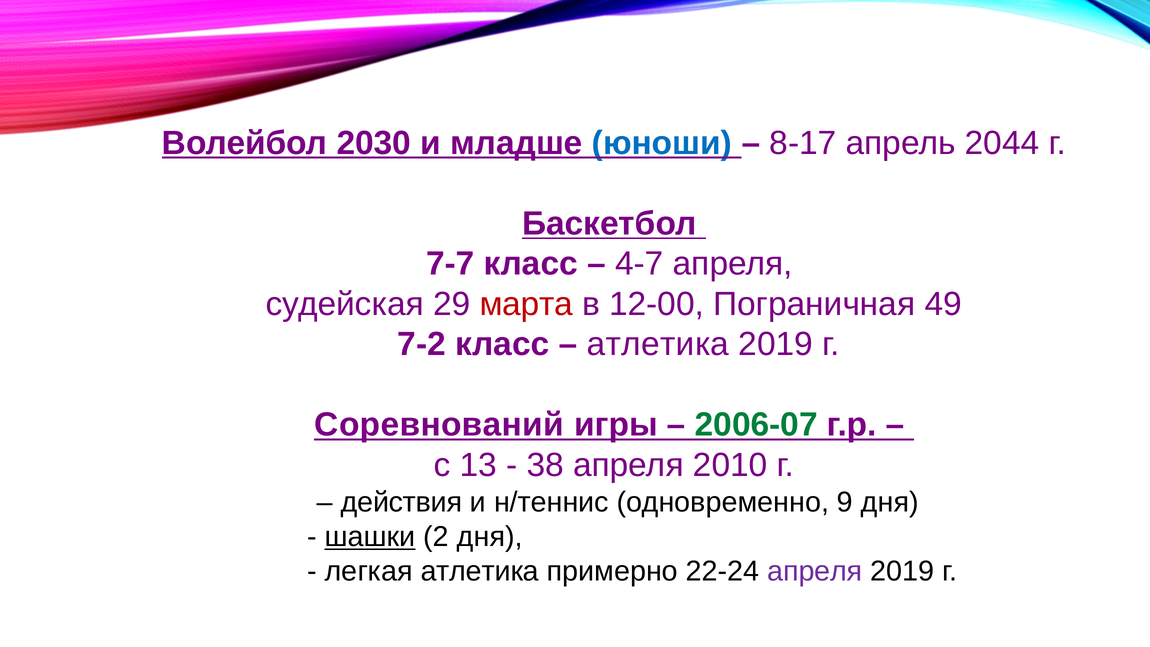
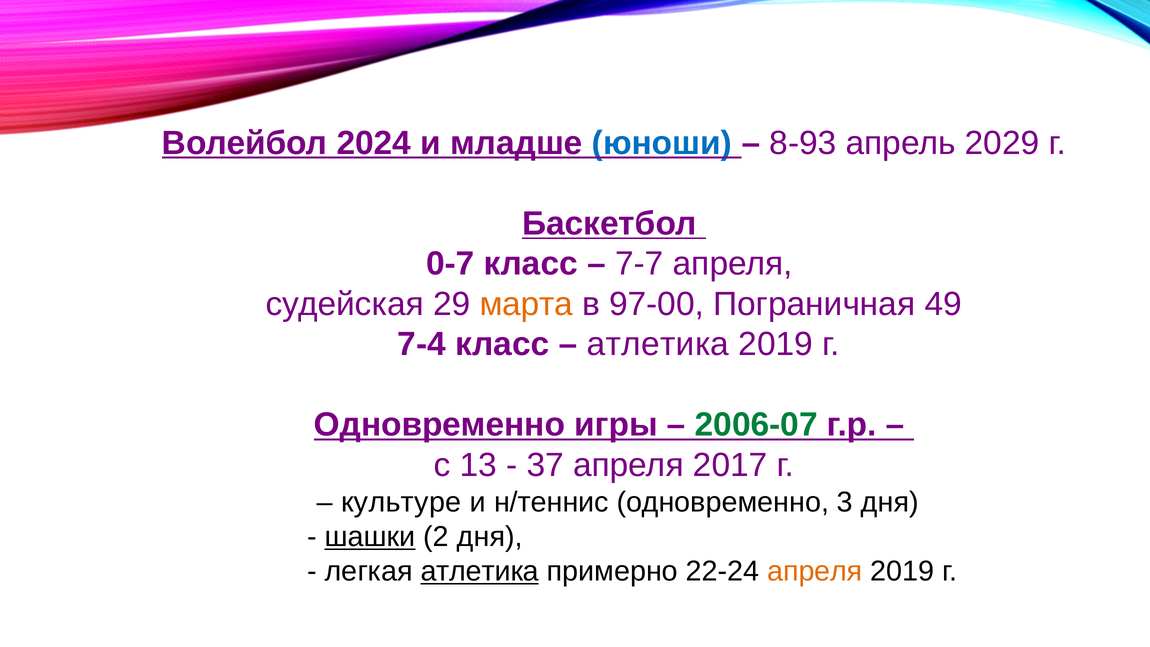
2030: 2030 -> 2024
8-17: 8-17 -> 8-93
2044: 2044 -> 2029
7-7: 7-7 -> 0-7
4-7: 4-7 -> 7-7
марта colour: red -> orange
12-00: 12-00 -> 97-00
7-2: 7-2 -> 7-4
Соревнований at (439, 425): Соревнований -> Одновременно
38: 38 -> 37
2010: 2010 -> 2017
действия: действия -> культуре
9: 9 -> 3
атлетика at (480, 571) underline: none -> present
апреля at (815, 571) colour: purple -> orange
